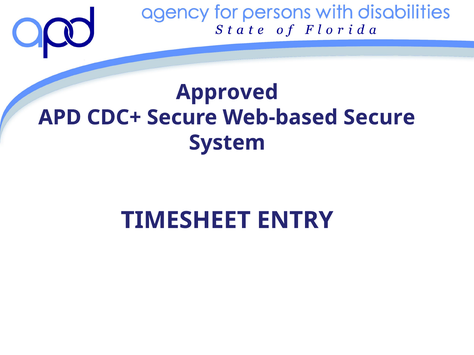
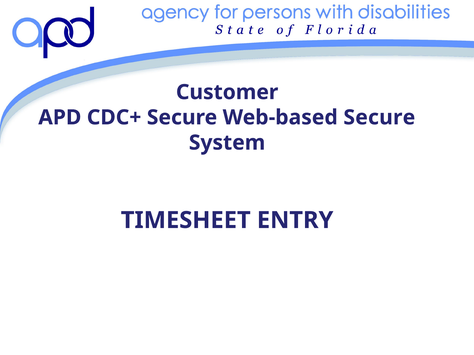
Approved: Approved -> Customer
